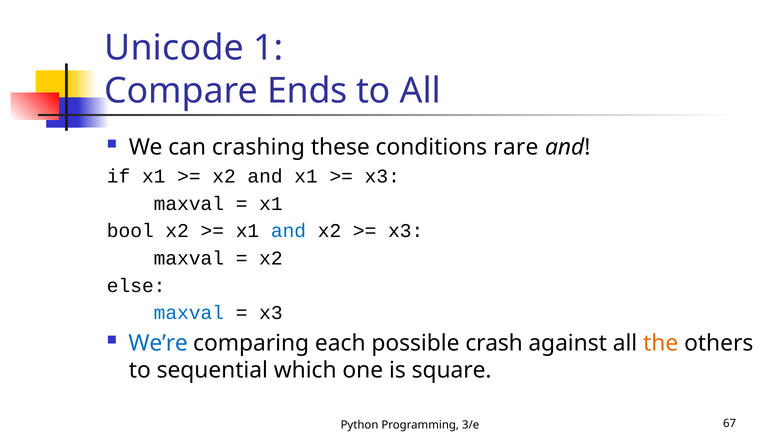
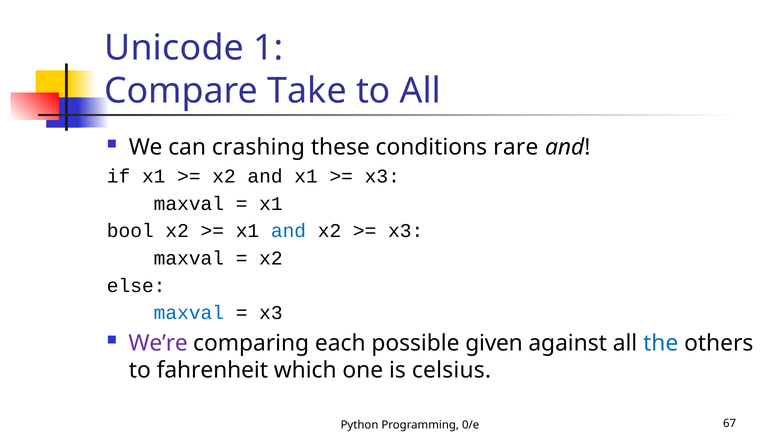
Ends: Ends -> Take
We’re colour: blue -> purple
crash: crash -> given
the colour: orange -> blue
sequential: sequential -> fahrenheit
square: square -> celsius
3/e: 3/e -> 0/e
